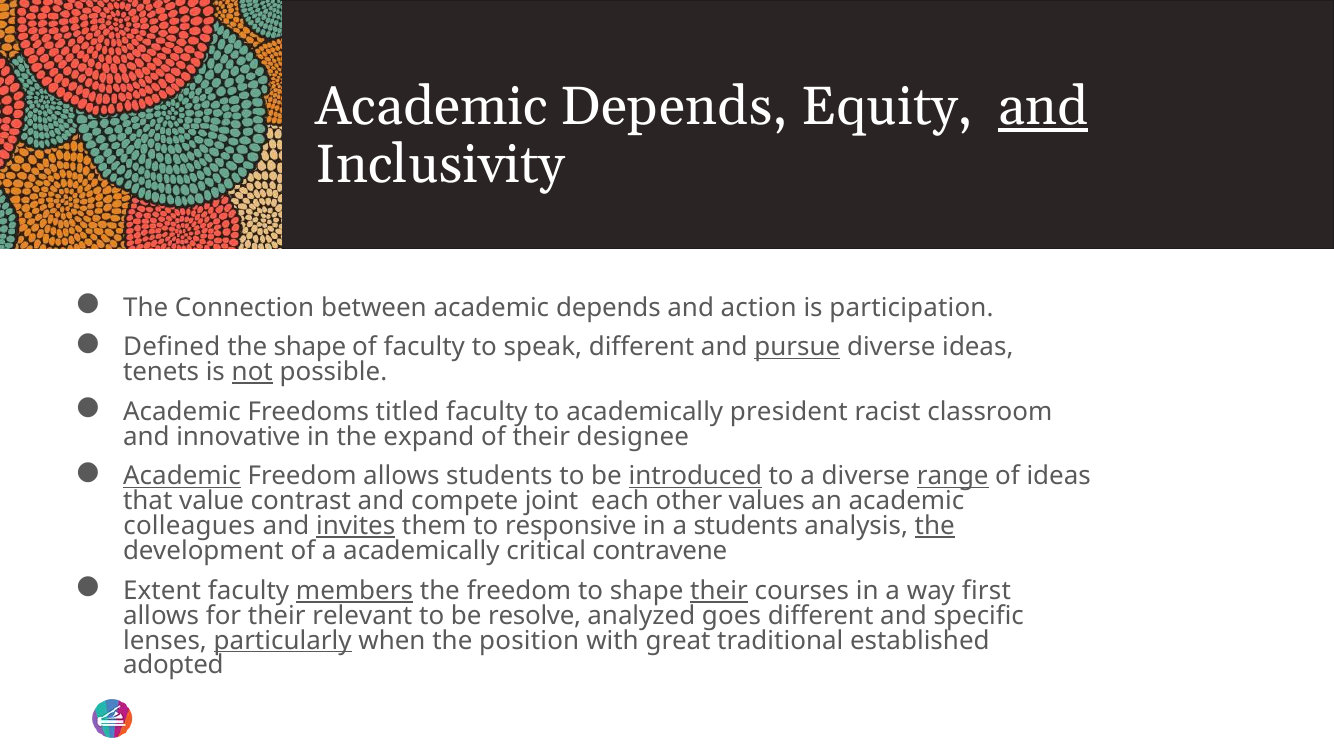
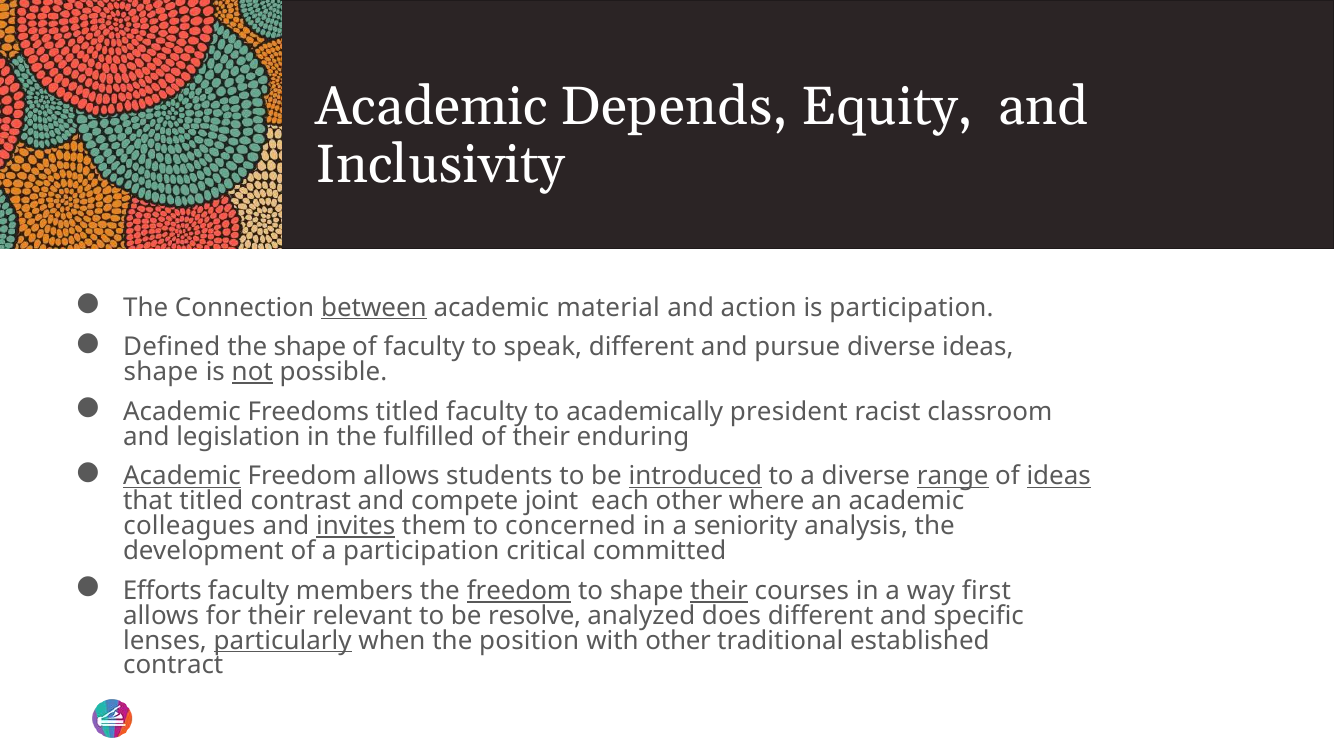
and at (1043, 107) underline: present -> none
between underline: none -> present
depends at (608, 308): depends -> material
pursue underline: present -> none
tenets at (161, 372): tenets -> shape
innovative: innovative -> legislation
expand: expand -> fulfilled
designee: designee -> enduring
ideas at (1059, 477) underline: none -> present
that value: value -> titled
values: values -> where
responsive: responsive -> concerned
a students: students -> seniority
the at (935, 526) underline: present -> none
a academically: academically -> participation
contravene: contravene -> committed
Extent: Extent -> Efforts
members underline: present -> none
freedom at (519, 591) underline: none -> present
goes: goes -> does
with great: great -> other
adopted: adopted -> contract
